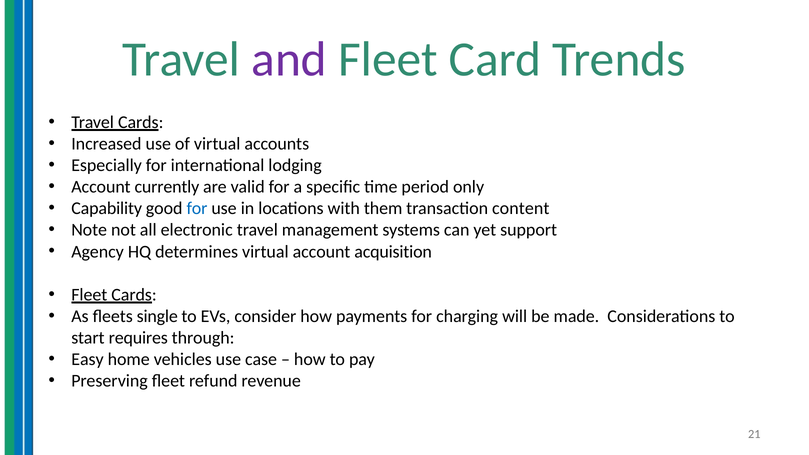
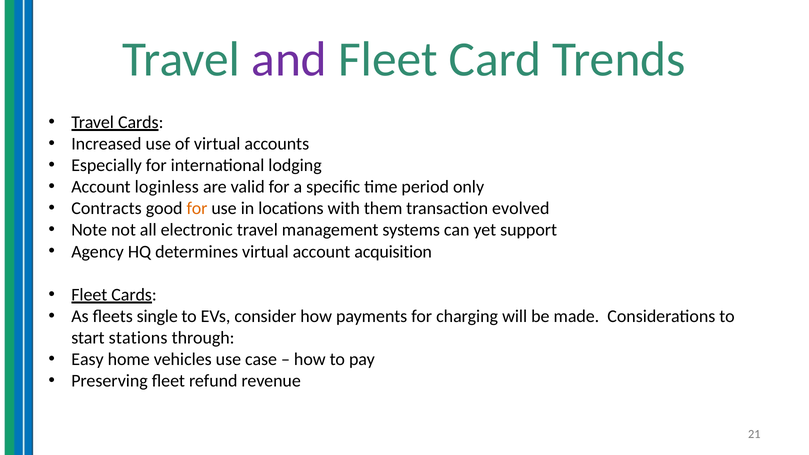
currently: currently -> loginless
Capability: Capability -> Contracts
for at (197, 209) colour: blue -> orange
content: content -> evolved
requires: requires -> stations
